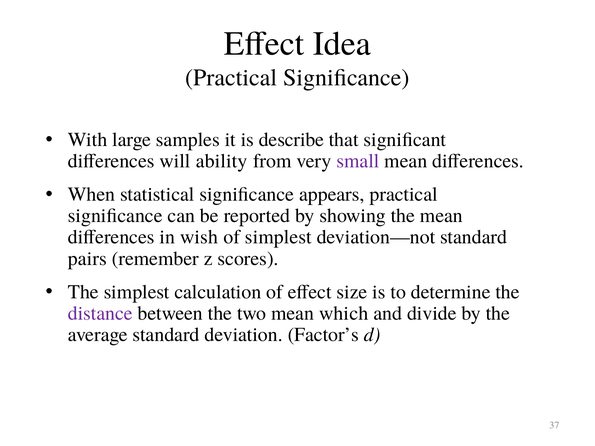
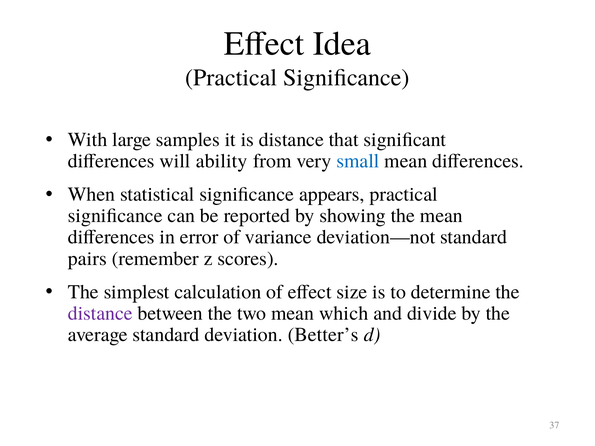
is describe: describe -> distance
small colour: purple -> blue
wish: wish -> error
of simplest: simplest -> variance
Factor’s: Factor’s -> Better’s
